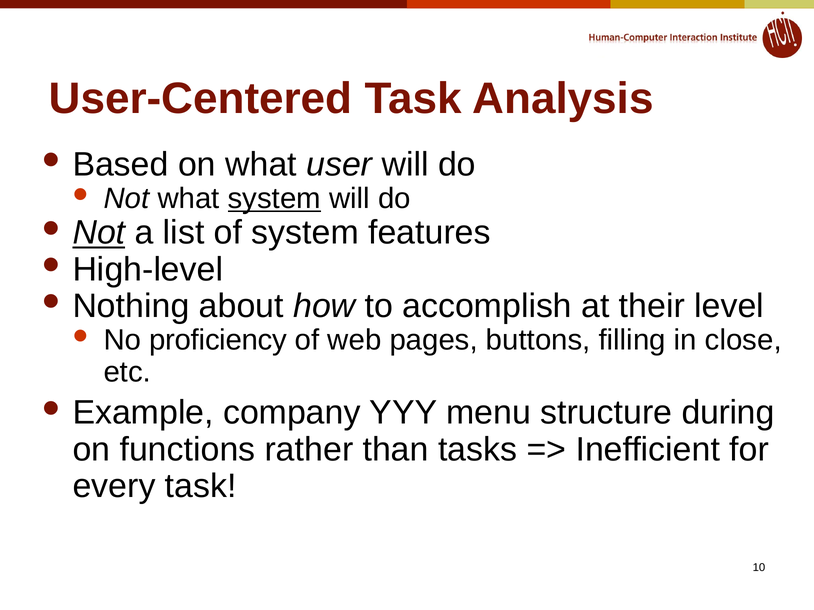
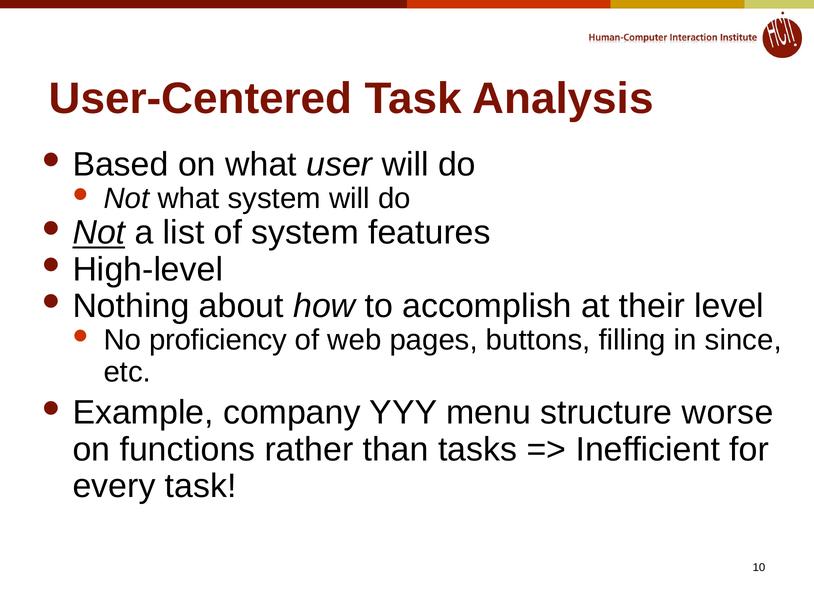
system at (274, 199) underline: present -> none
close: close -> since
during: during -> worse
